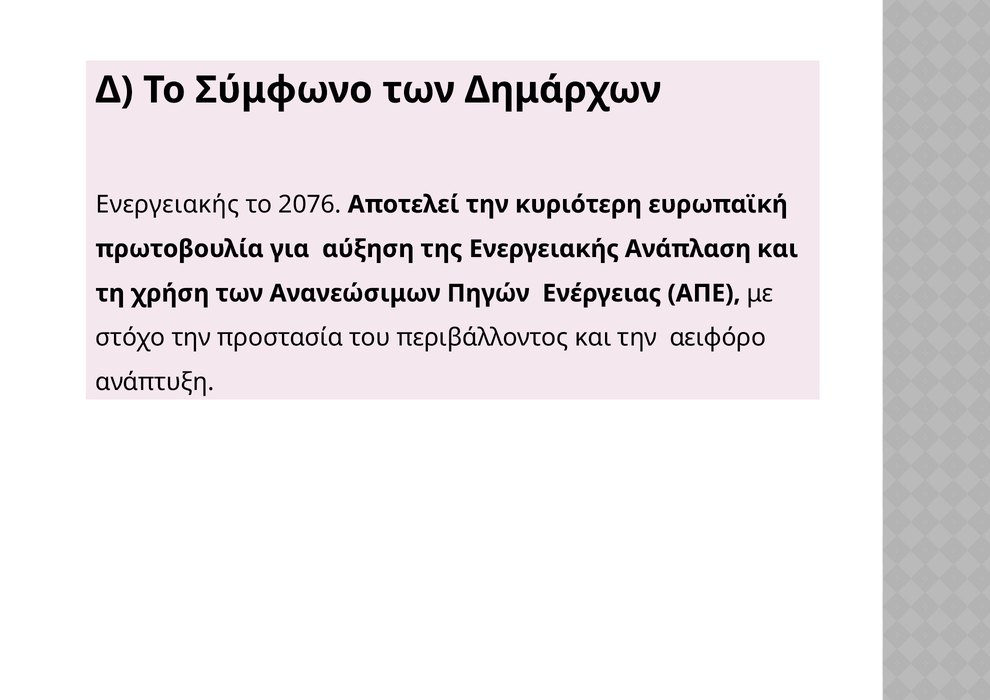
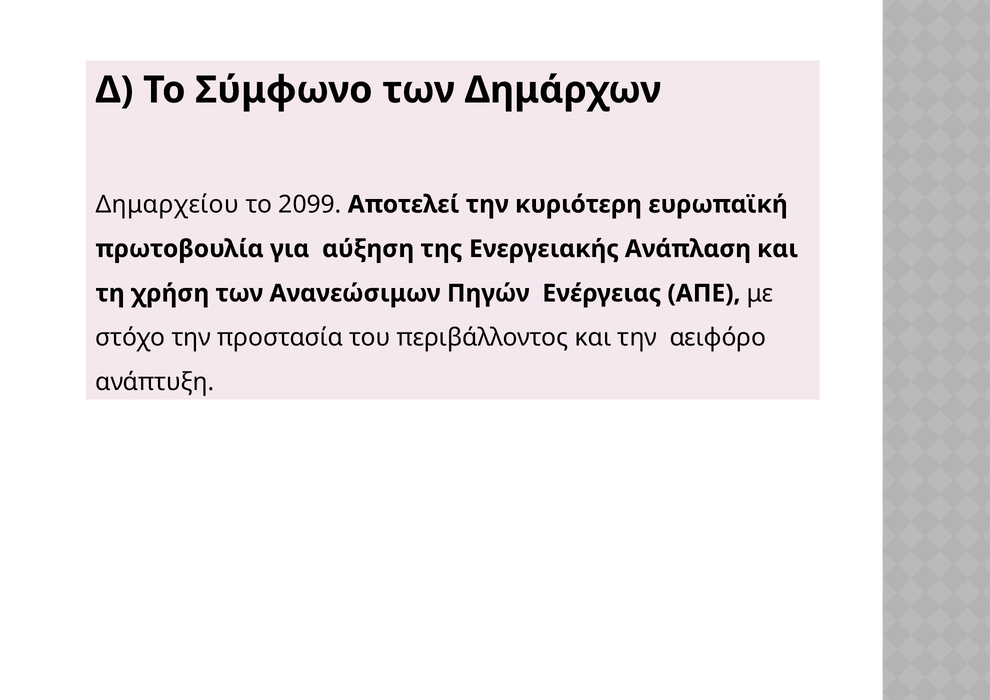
Ενεργειακής at (167, 204): Ενεργειακής -> Δημαρχείου
2076: 2076 -> 2099
